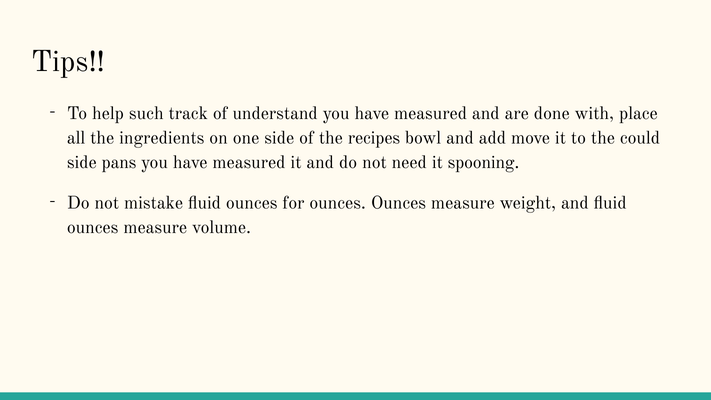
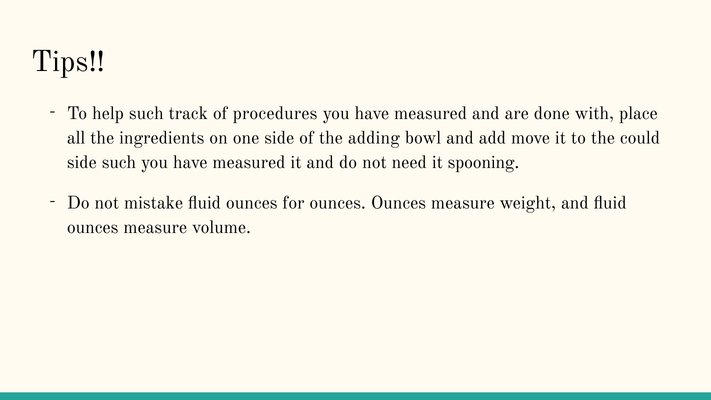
understand: understand -> procedures
recipes: recipes -> adding
side pans: pans -> such
